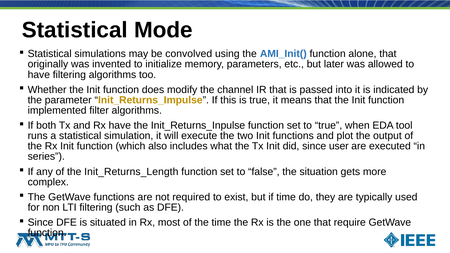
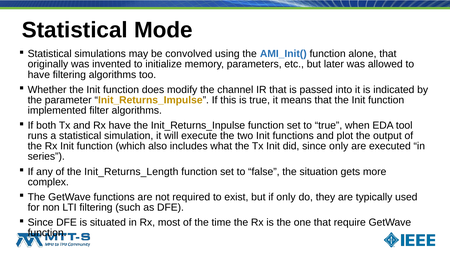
since user: user -> only
if time: time -> only
